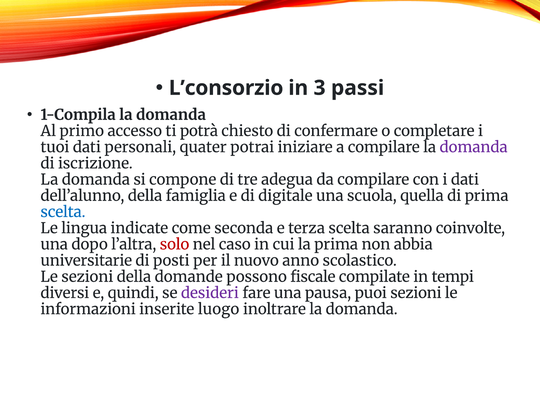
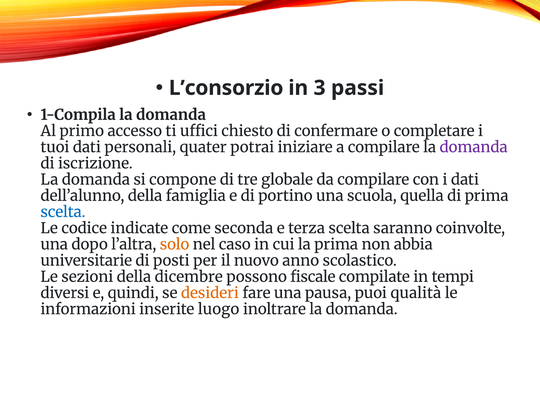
potrà: potrà -> uffici
adegua: adegua -> globale
digitale: digitale -> portino
lingua: lingua -> codice
solo colour: red -> orange
domande: domande -> dicembre
desideri colour: purple -> orange
puoi sezioni: sezioni -> qualità
